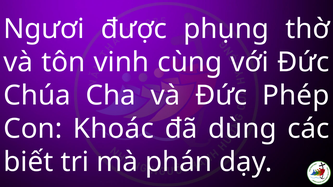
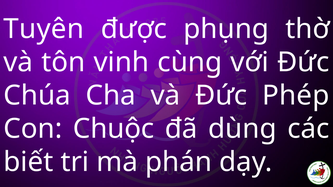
Ngươi: Ngươi -> Tuyên
Khoác: Khoác -> Chuộc
